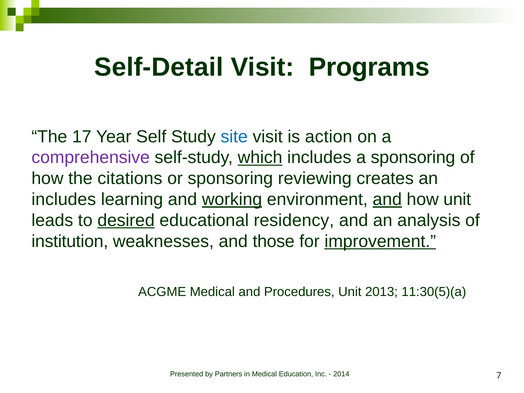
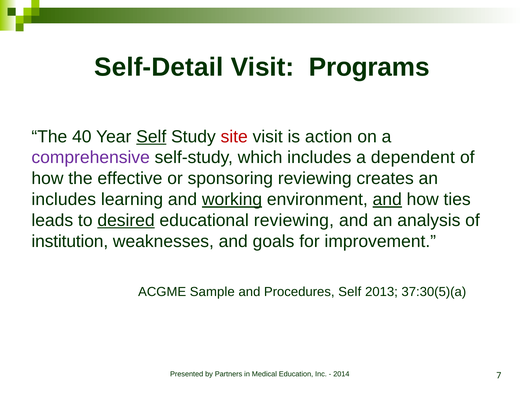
17: 17 -> 40
Self at (151, 137) underline: none -> present
site colour: blue -> red
which underline: present -> none
a sponsoring: sponsoring -> dependent
citations: citations -> effective
how unit: unit -> ties
educational residency: residency -> reviewing
those: those -> goals
improvement underline: present -> none
ACGME Medical: Medical -> Sample
Procedures Unit: Unit -> Self
11:30(5)(a: 11:30(5)(a -> 37:30(5)(a
